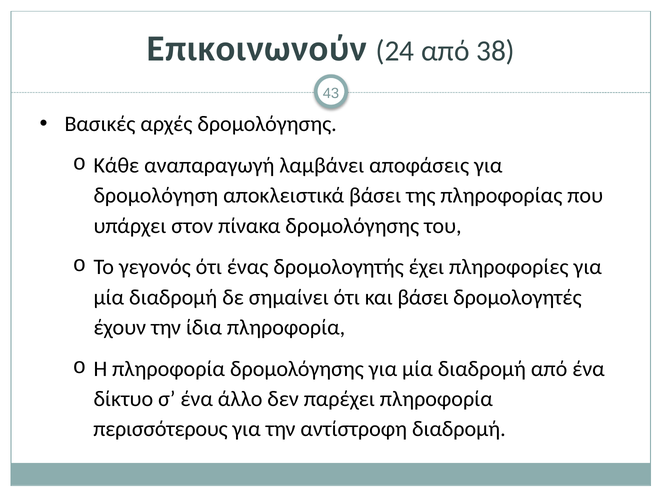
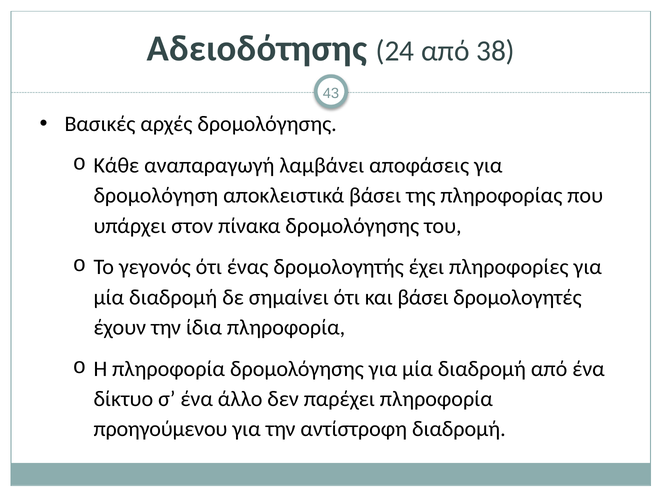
Επικοινωνούν: Επικοινωνούν -> Αδειοδότησης
περισσότερους: περισσότερους -> προηγούμενου
